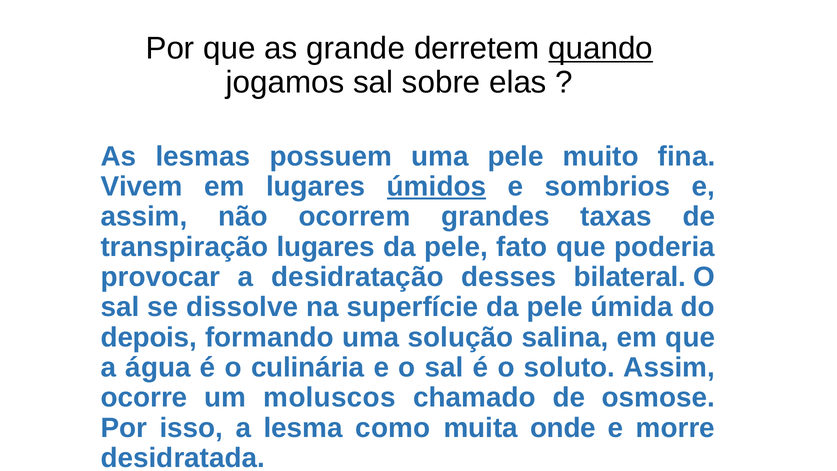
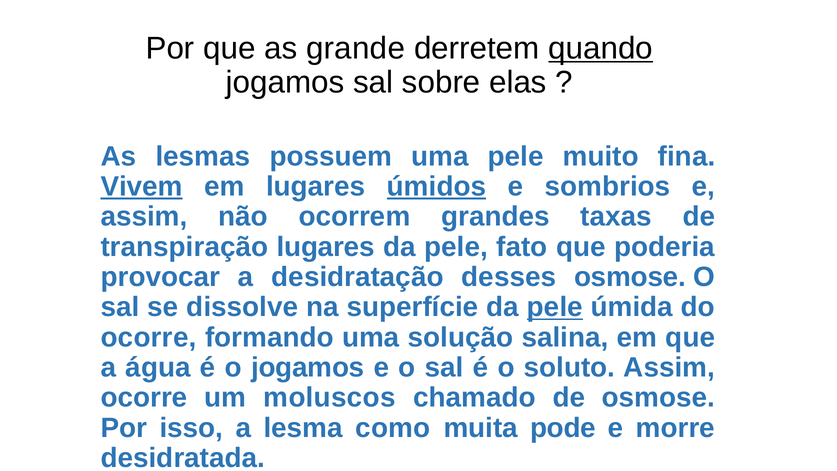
Vivem underline: none -> present
desses bilateral: bilateral -> osmose
pele at (555, 307) underline: none -> present
depois at (149, 337): depois -> ocorre
o culinária: culinária -> jogamos
onde: onde -> pode
